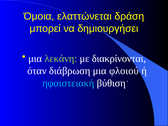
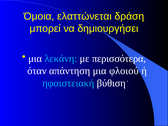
λεκάνη colour: light green -> light blue
διακρίνονται: διακρίνονται -> περισσότερα
διάβρωση: διάβρωση -> απάντηση
